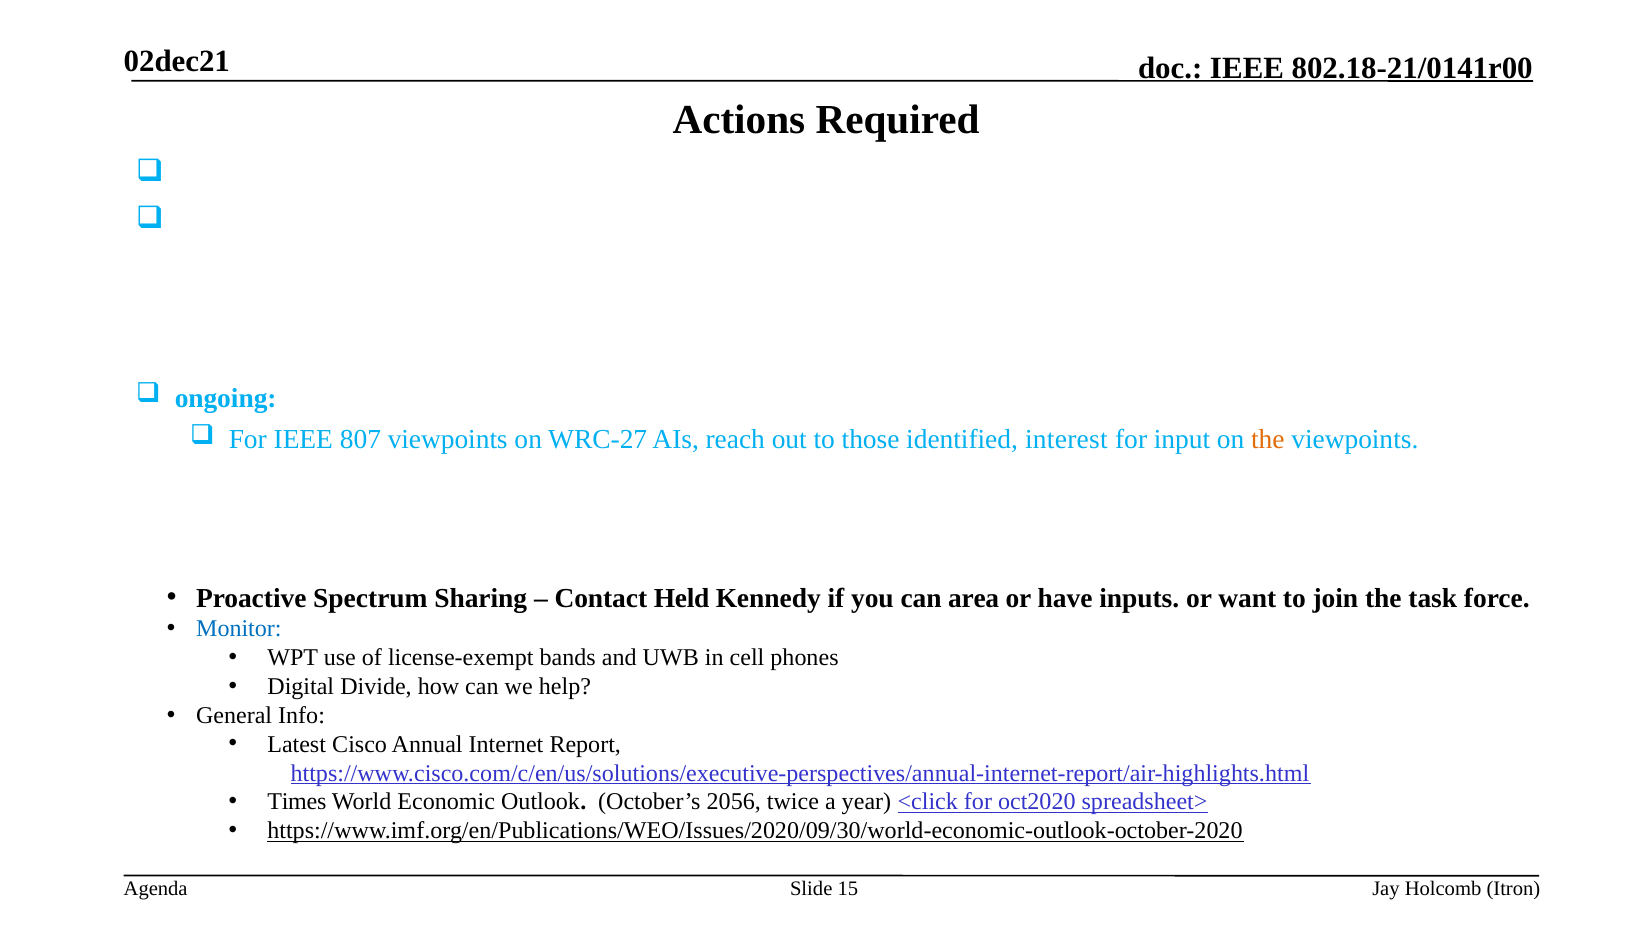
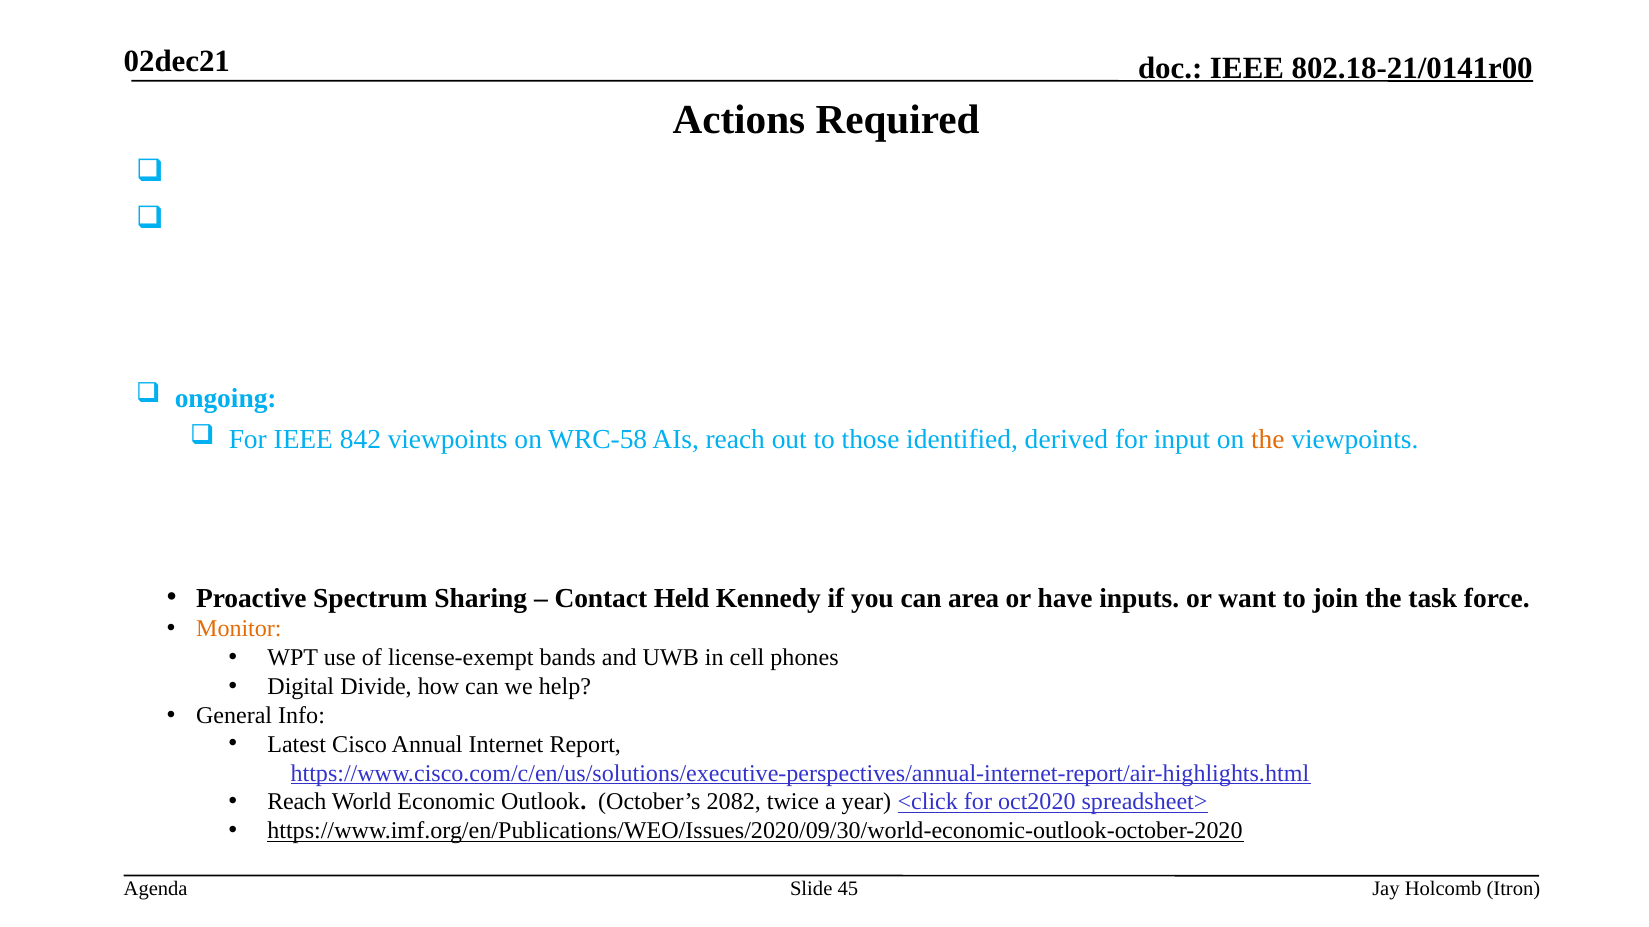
807: 807 -> 842
WRC-27: WRC-27 -> WRC-58
interest: interest -> derived
Monitor colour: blue -> orange
Times at (297, 802): Times -> Reach
2056: 2056 -> 2082
15: 15 -> 45
